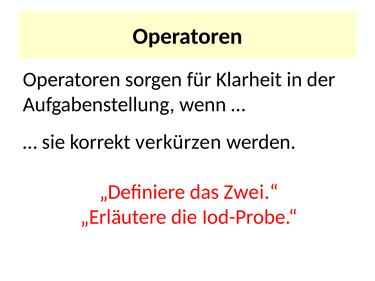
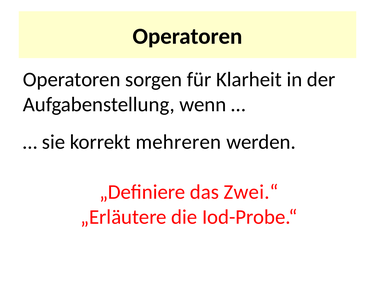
verkürzen: verkürzen -> mehreren
